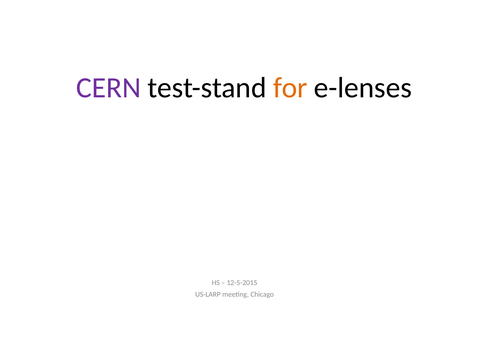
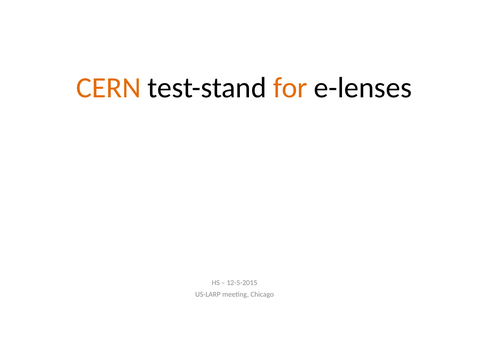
CERN colour: purple -> orange
